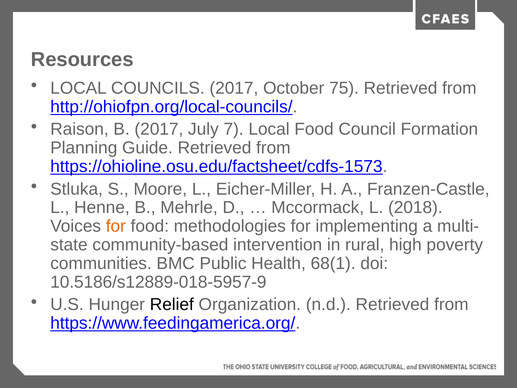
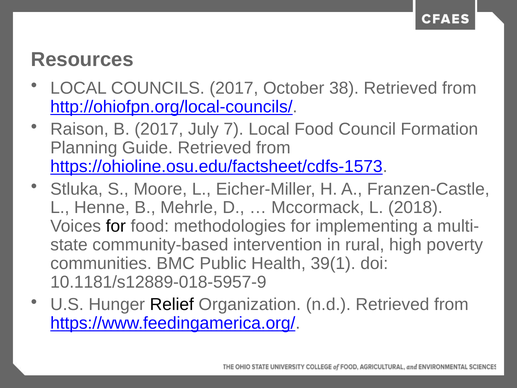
75: 75 -> 38
for at (116, 226) colour: orange -> black
68(1: 68(1 -> 39(1
10.5186/s12889-018-5957-9: 10.5186/s12889-018-5957-9 -> 10.1181/s12889-018-5957-9
